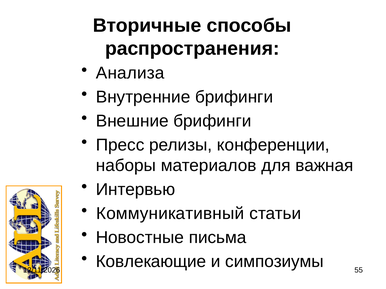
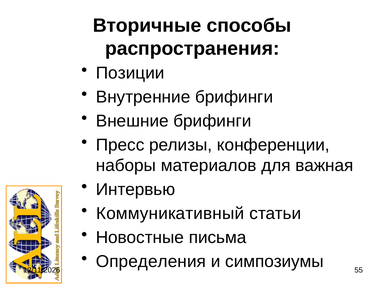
Анализа: Анализа -> Позиции
Ковлекающие: Ковлекающие -> Определения
